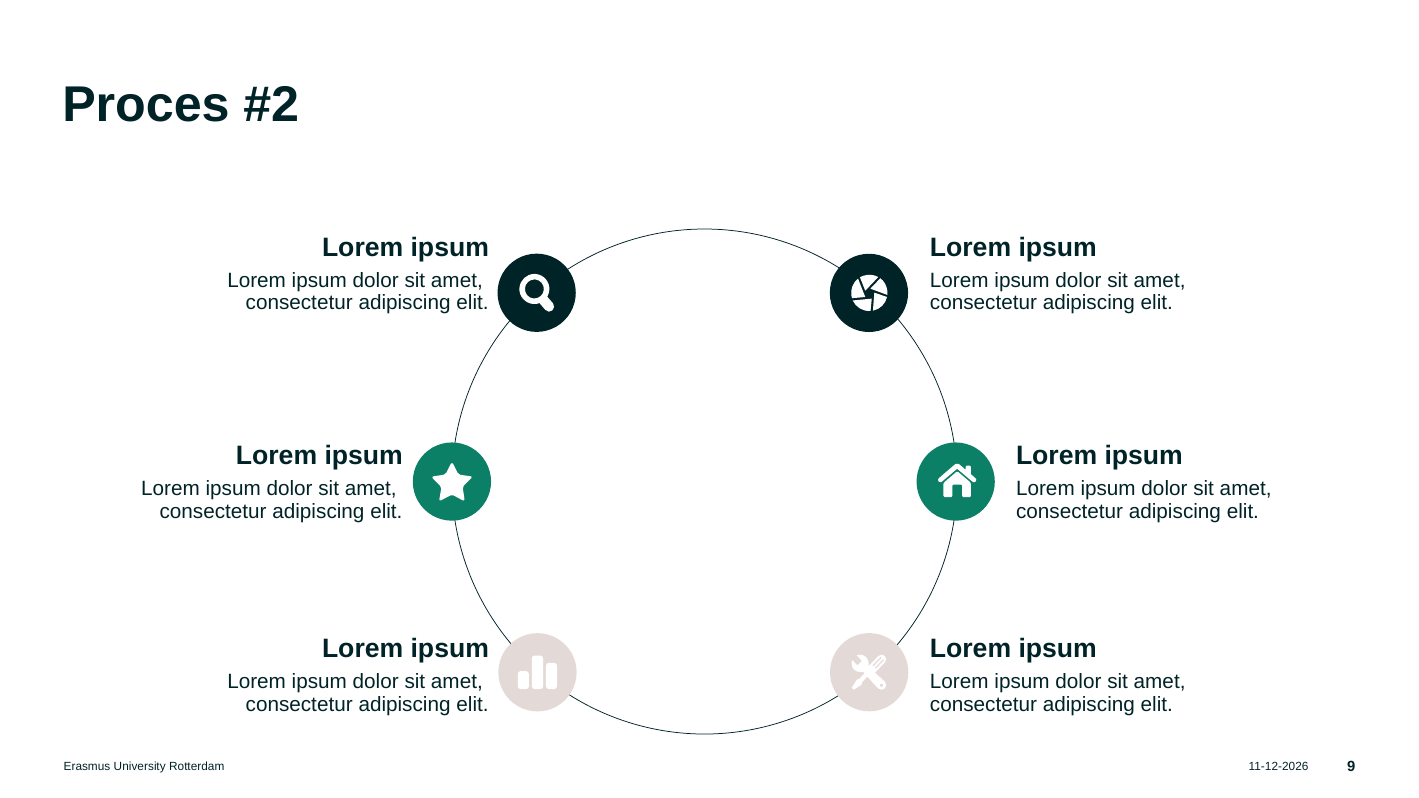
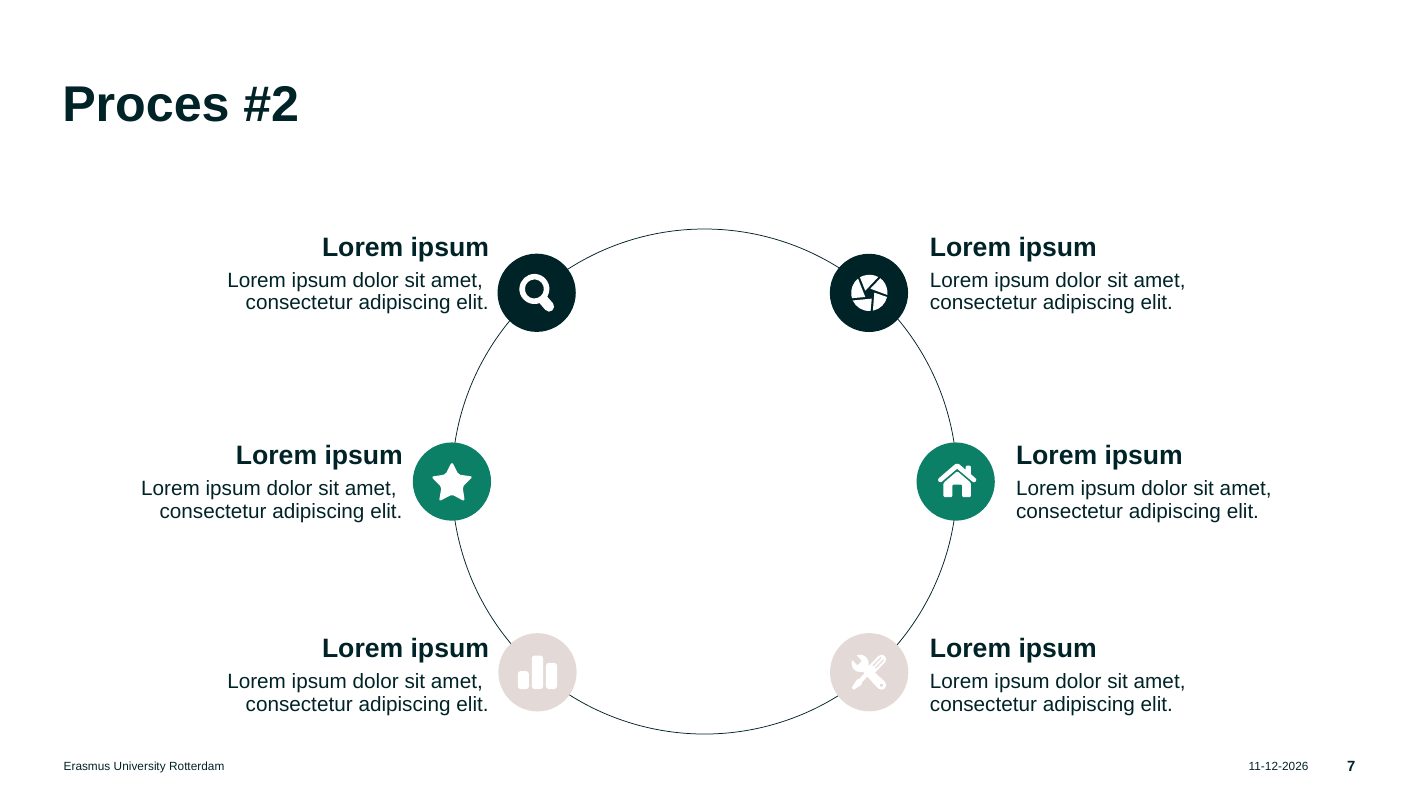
9: 9 -> 7
